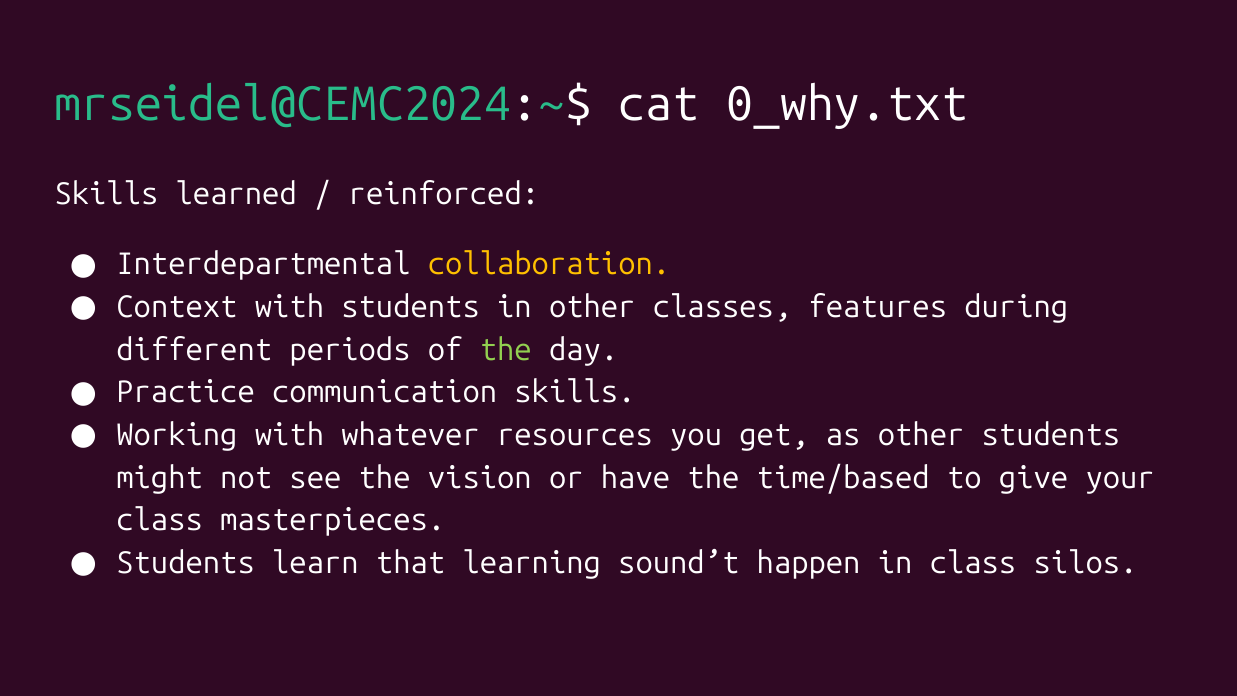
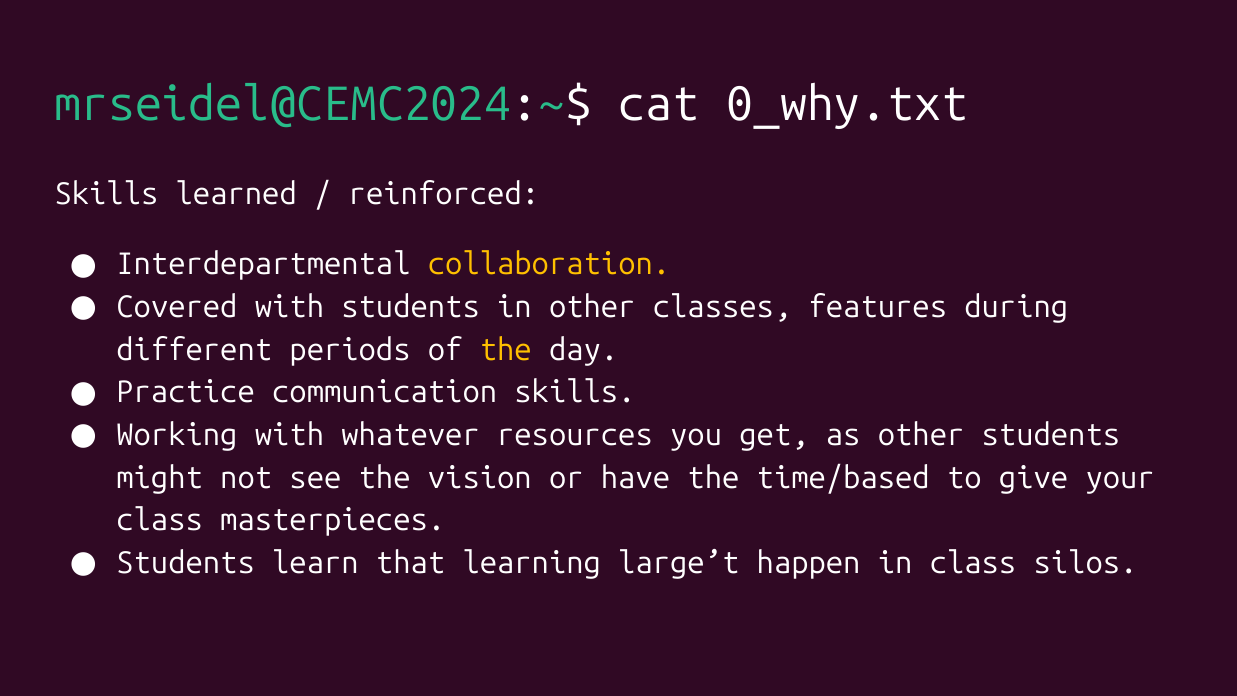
Context: Context -> Covered
the at (506, 350) colour: light green -> yellow
sound’t: sound’t -> large’t
